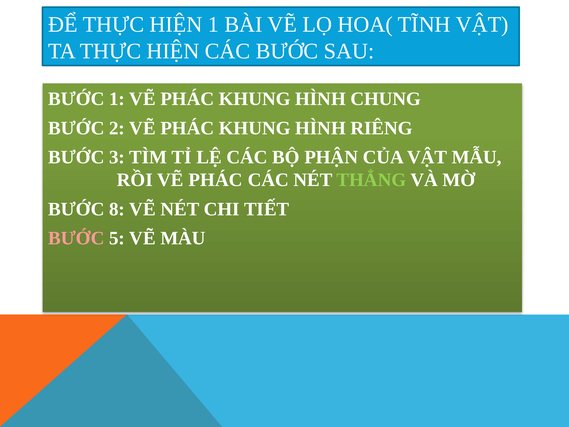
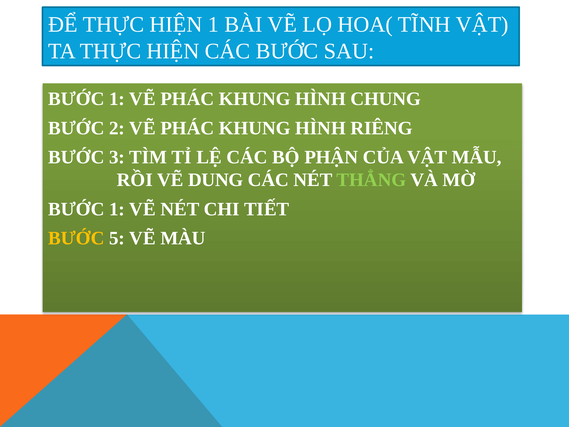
RỒI VẼ PHÁC: PHÁC -> DUNG
8 at (117, 209): 8 -> 1
BƯỚC at (76, 238) colour: pink -> yellow
